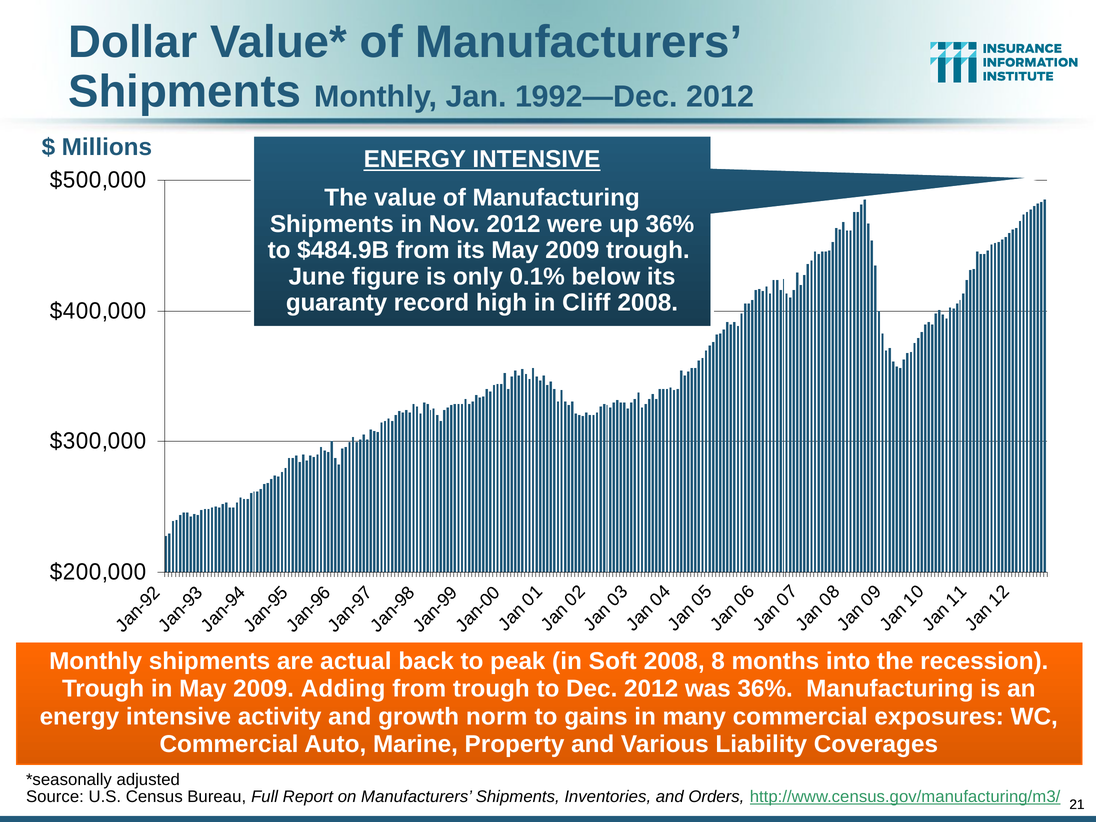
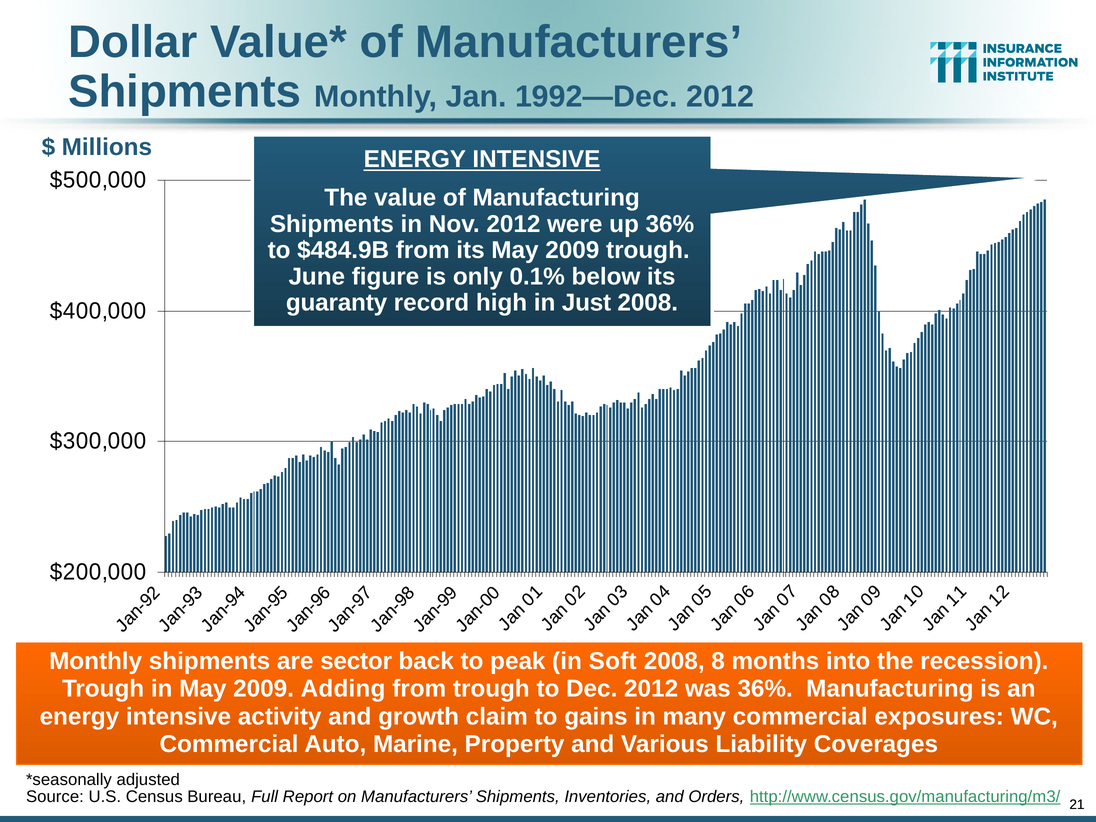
Cliff: Cliff -> Just
actual: actual -> sector
norm: norm -> claim
